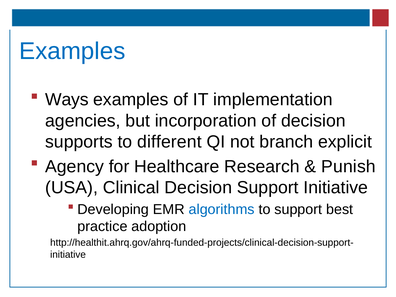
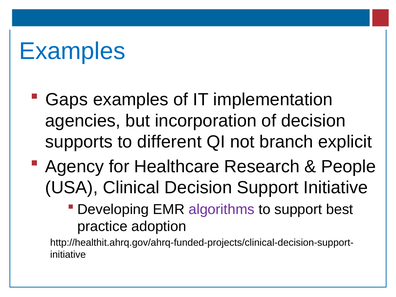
Ways: Ways -> Gaps
Punish: Punish -> People
algorithms colour: blue -> purple
